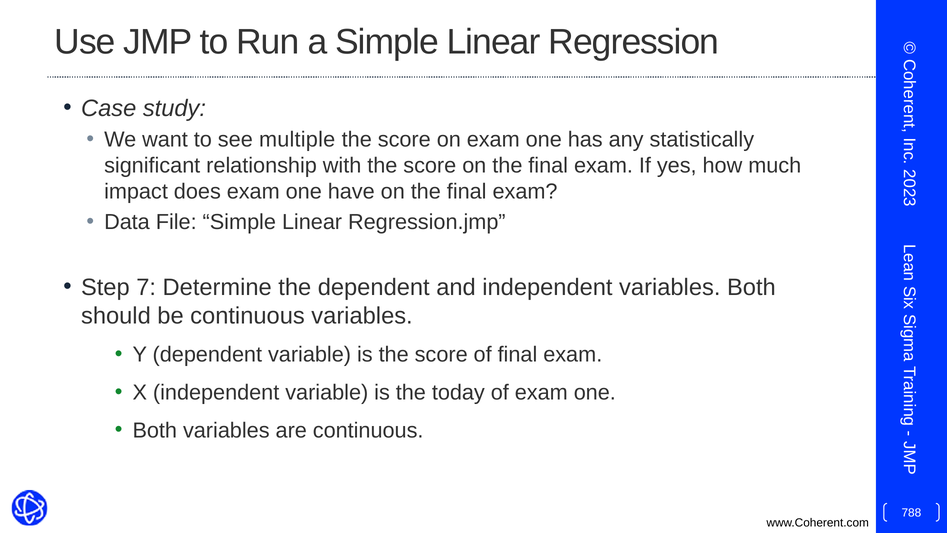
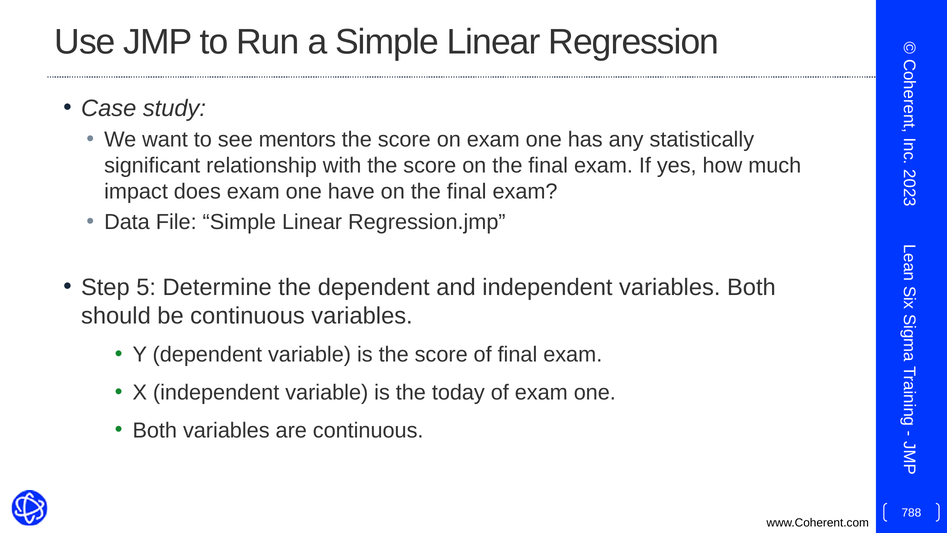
multiple: multiple -> mentors
7: 7 -> 5
